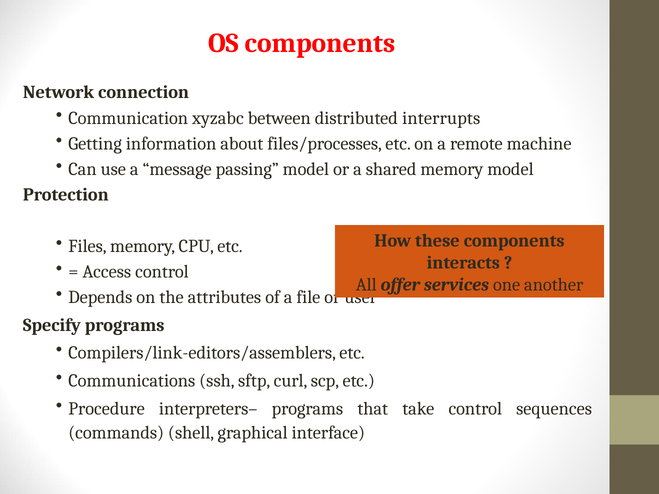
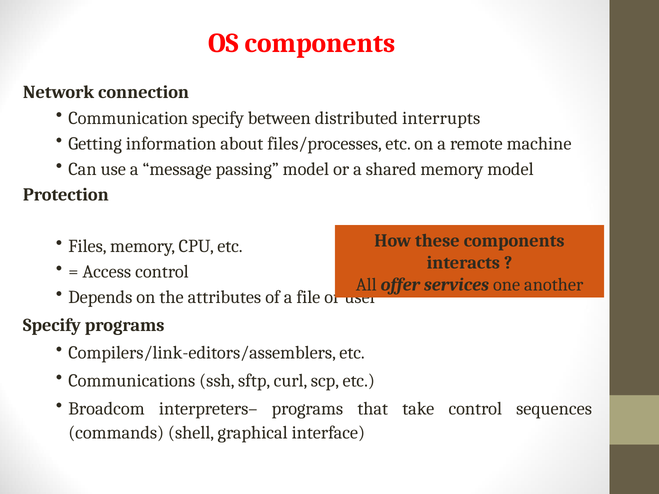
Communication xyzabc: xyzabc -> specify
Procedure: Procedure -> Broadcom
